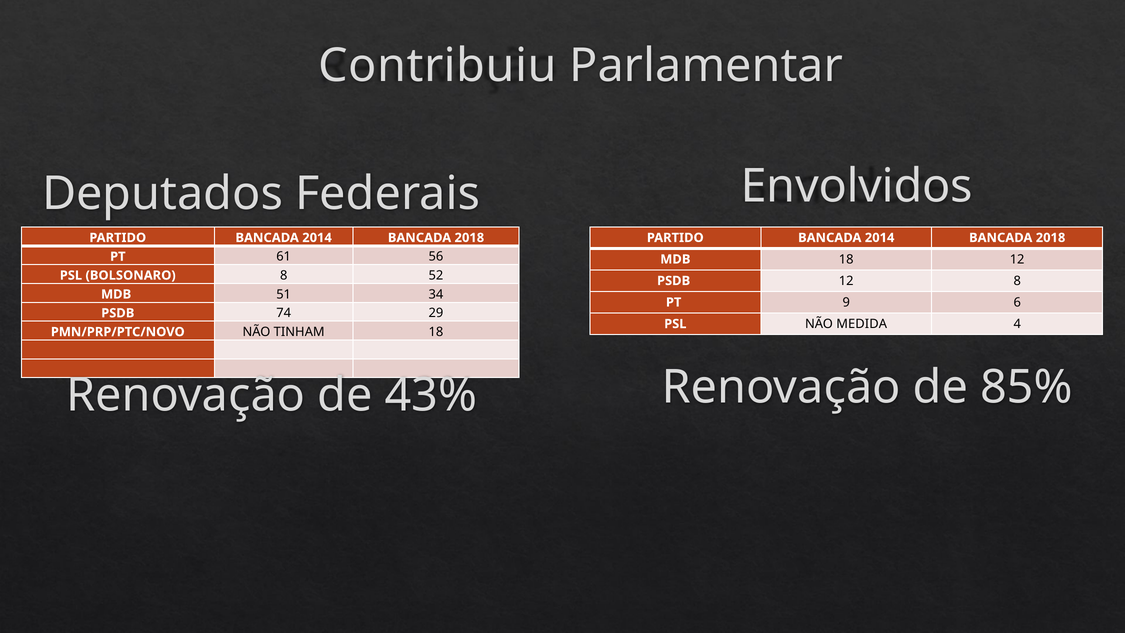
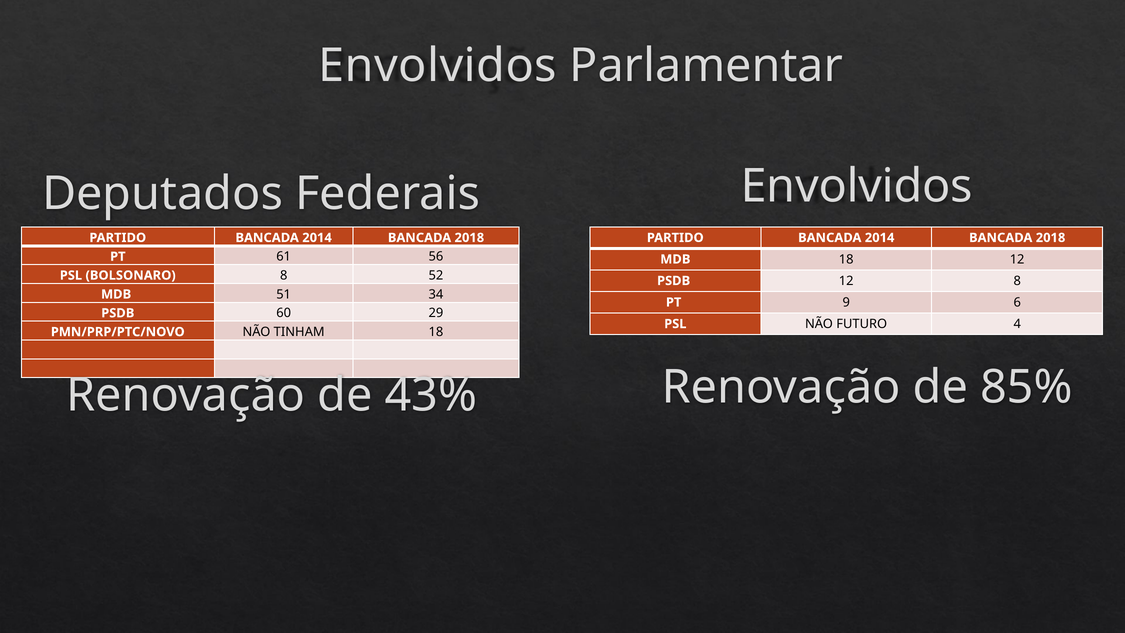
Contribuiu at (438, 66): Contribuiu -> Envolvidos
74: 74 -> 60
MEDIDA: MEDIDA -> FUTURO
